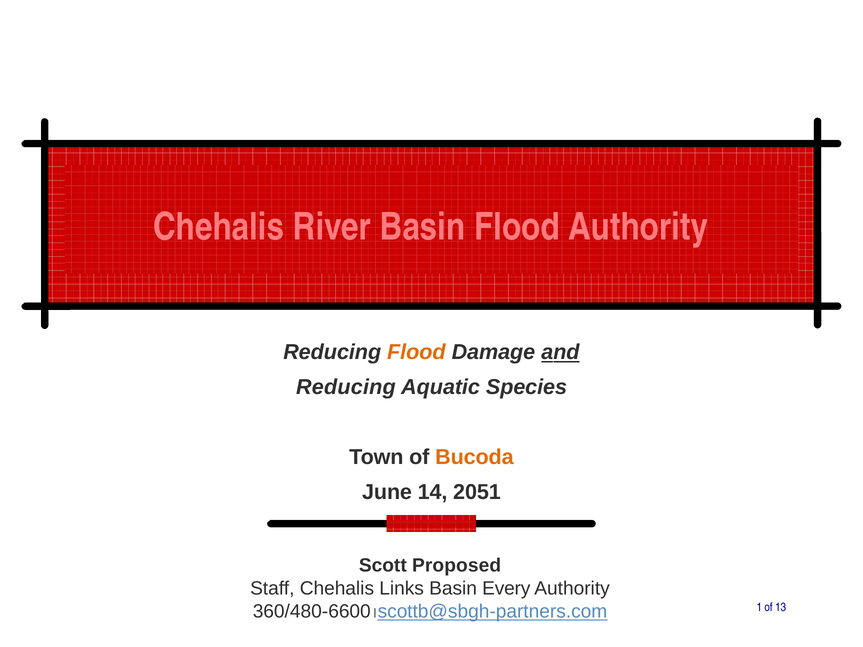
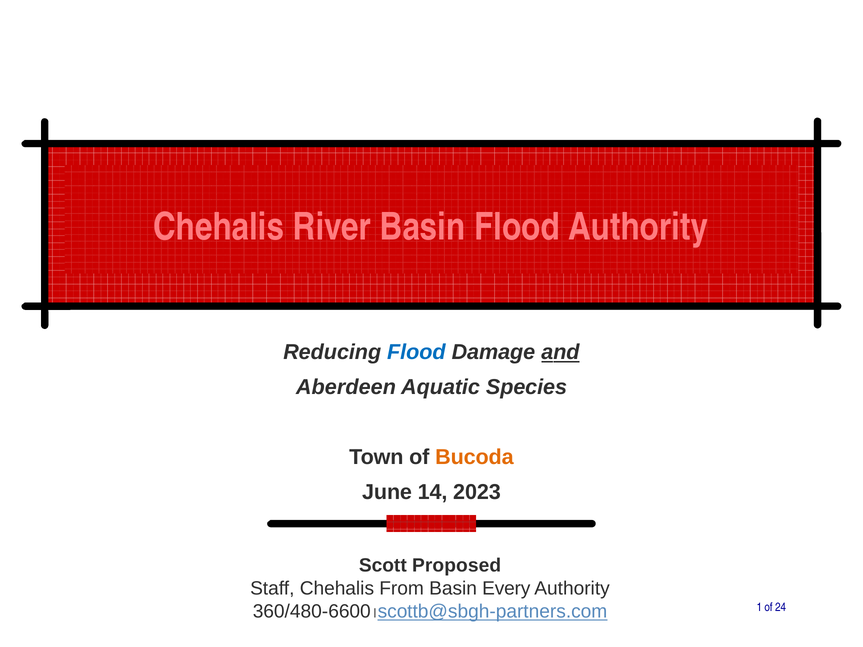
Flood at (416, 352) colour: orange -> blue
Reducing at (346, 387): Reducing -> Aberdeen
2051: 2051 -> 2023
Links: Links -> From
13: 13 -> 24
